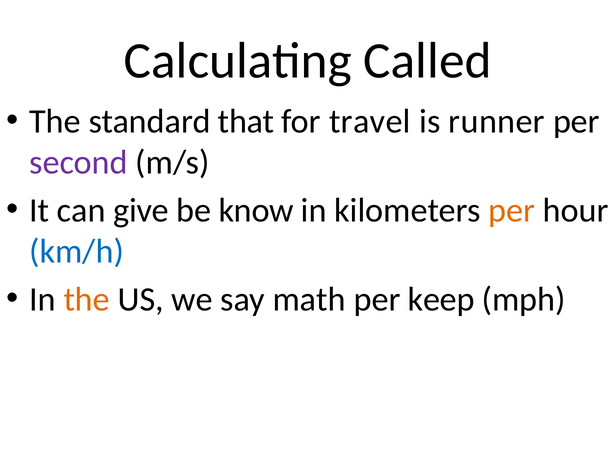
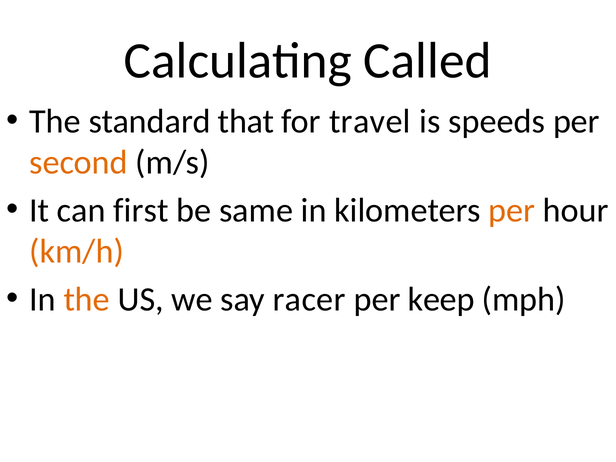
runner: runner -> speeds
second colour: purple -> orange
give: give -> first
know: know -> same
km/h colour: blue -> orange
math: math -> racer
